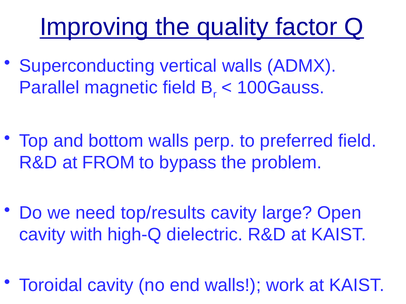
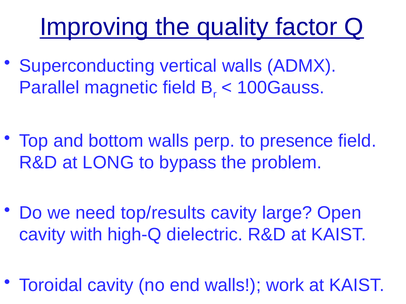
preferred: preferred -> presence
FROM: FROM -> LONG
